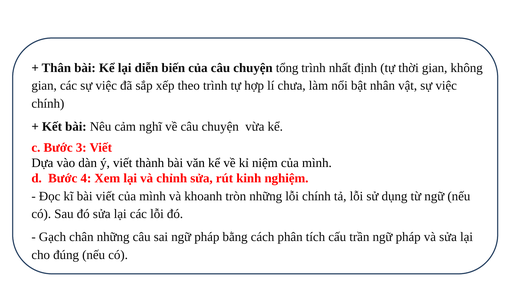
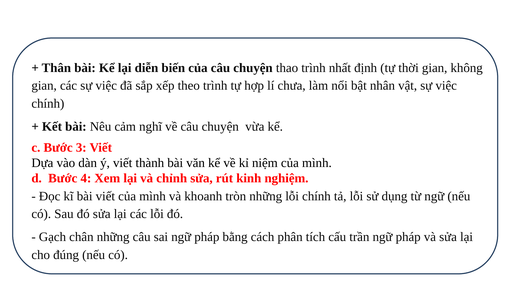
tổng: tổng -> thao
